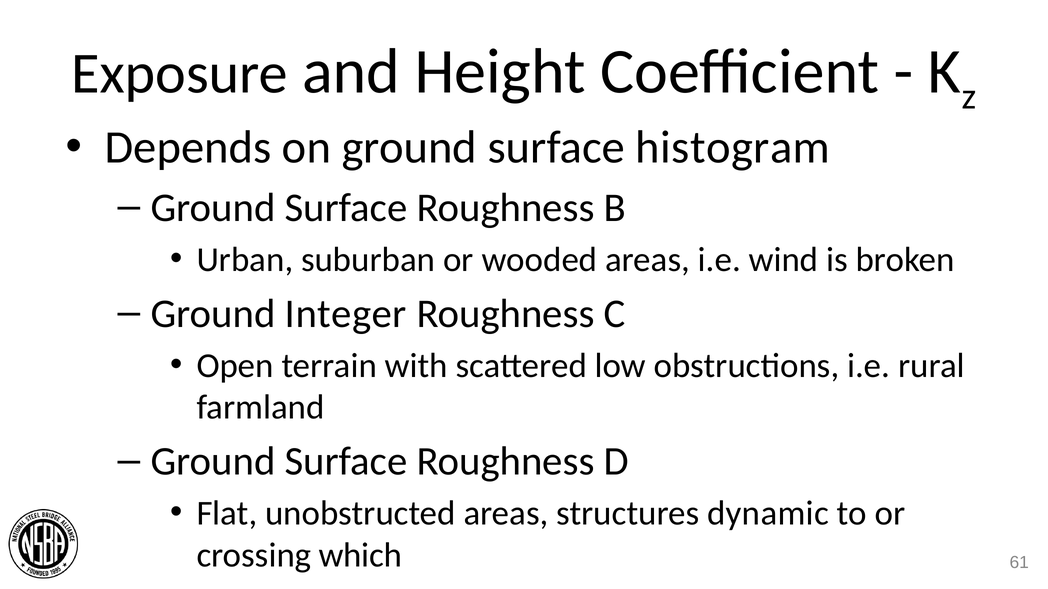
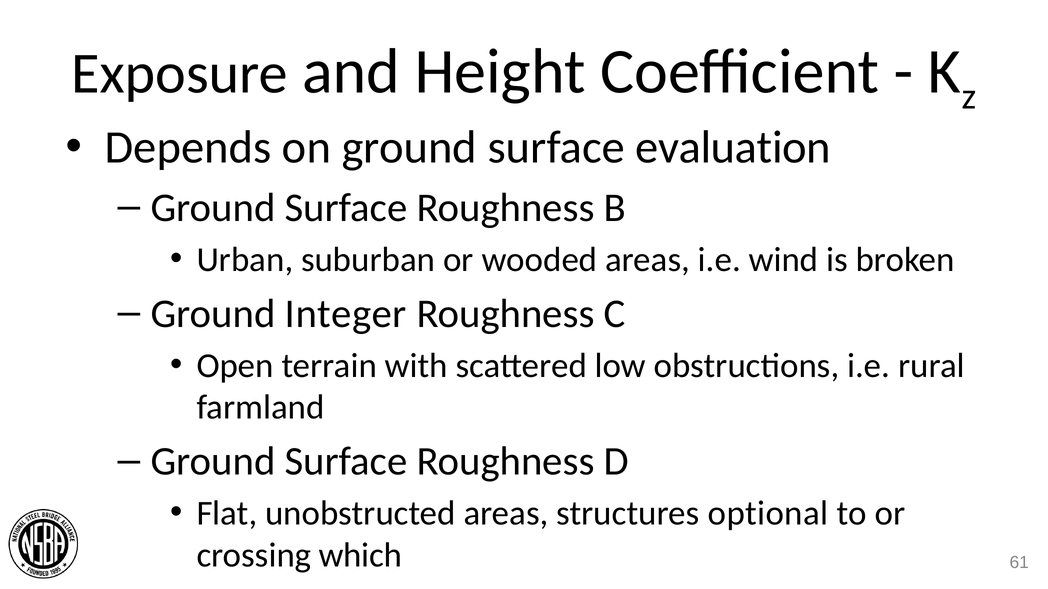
histogram: histogram -> evaluation
dynamic: dynamic -> optional
